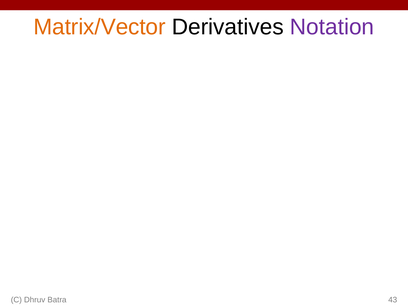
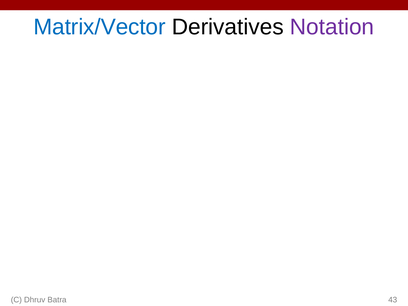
Matrix/Vector colour: orange -> blue
